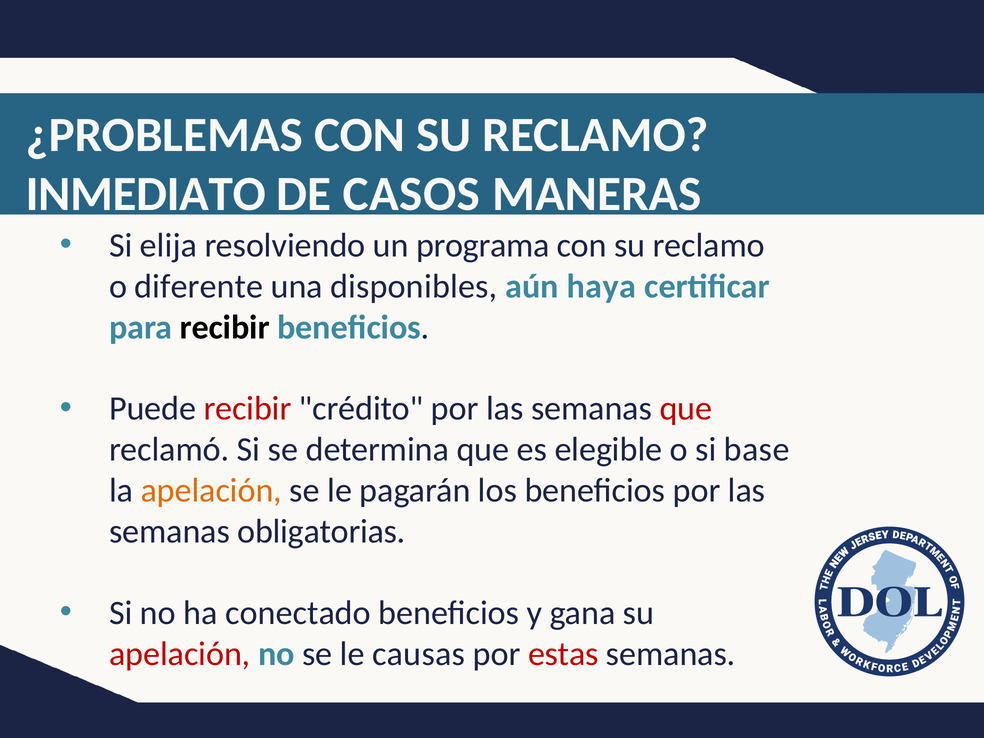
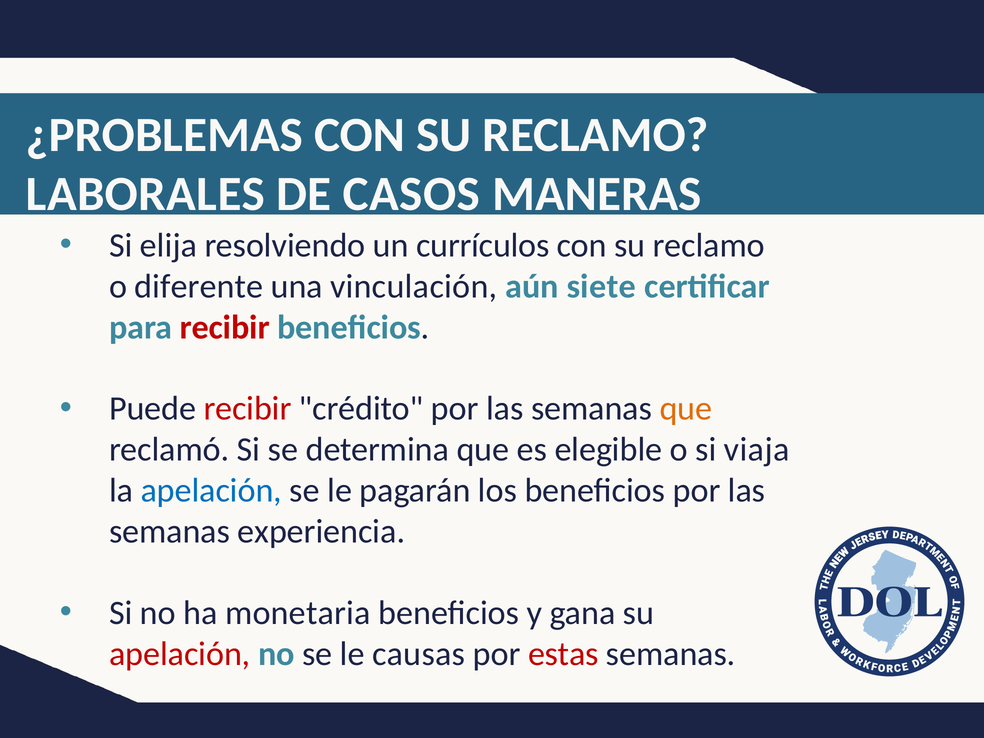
INMEDIATO: INMEDIATO -> LABORALES
programa: programa -> currículos
disponibles: disponibles -> vinculación
haya: haya -> siete
recibir at (225, 327) colour: black -> red
que at (686, 409) colour: red -> orange
base: base -> viaja
apelación at (211, 491) colour: orange -> blue
obligatorias: obligatorias -> experiencia
conectado: conectado -> monetaria
